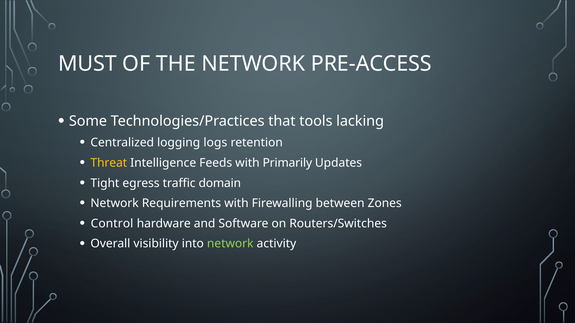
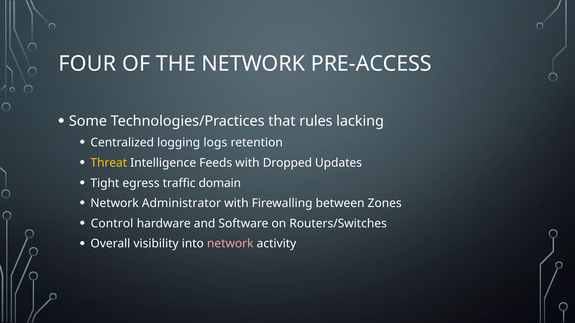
MUST: MUST -> FOUR
tools: tools -> rules
Primarily: Primarily -> Dropped
Requirements: Requirements -> Administrator
network at (230, 244) colour: light green -> pink
